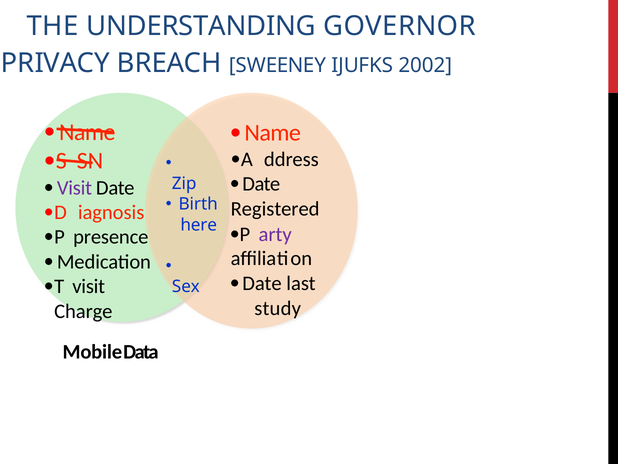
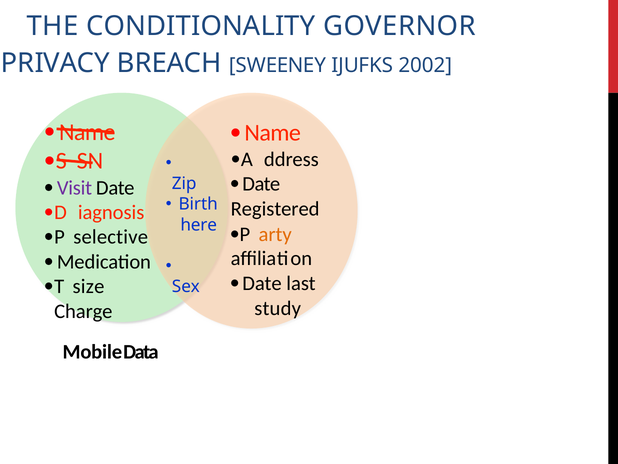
UNDERSTANDING: UNDERSTANDING -> CONDITIONALITY
arty colour: purple -> orange
presence: presence -> selective
T visit: visit -> size
